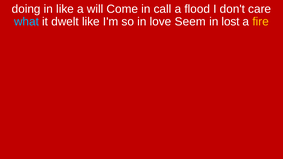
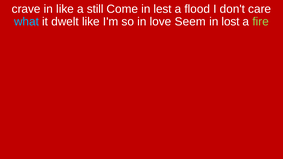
doing: doing -> crave
will: will -> still
call: call -> lest
fire colour: yellow -> light green
